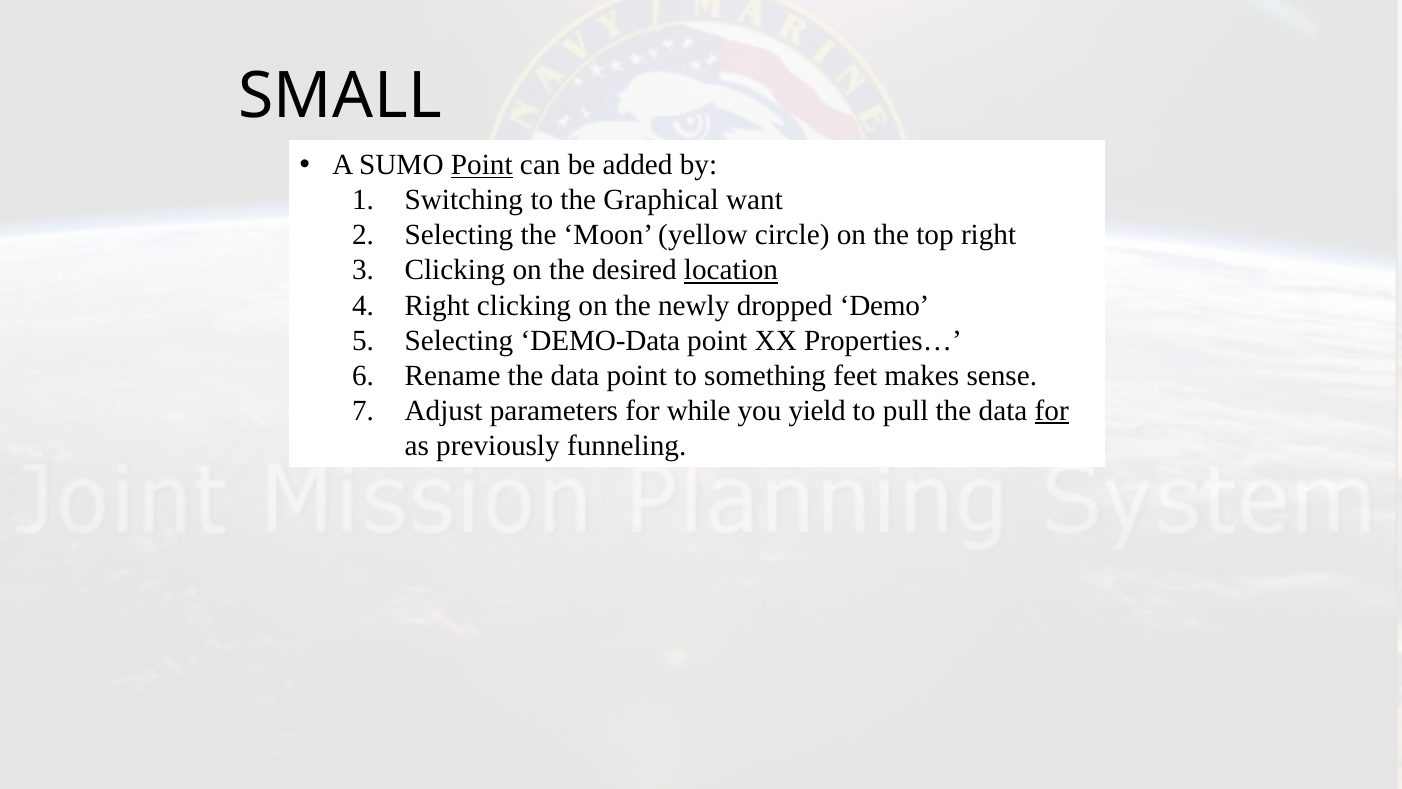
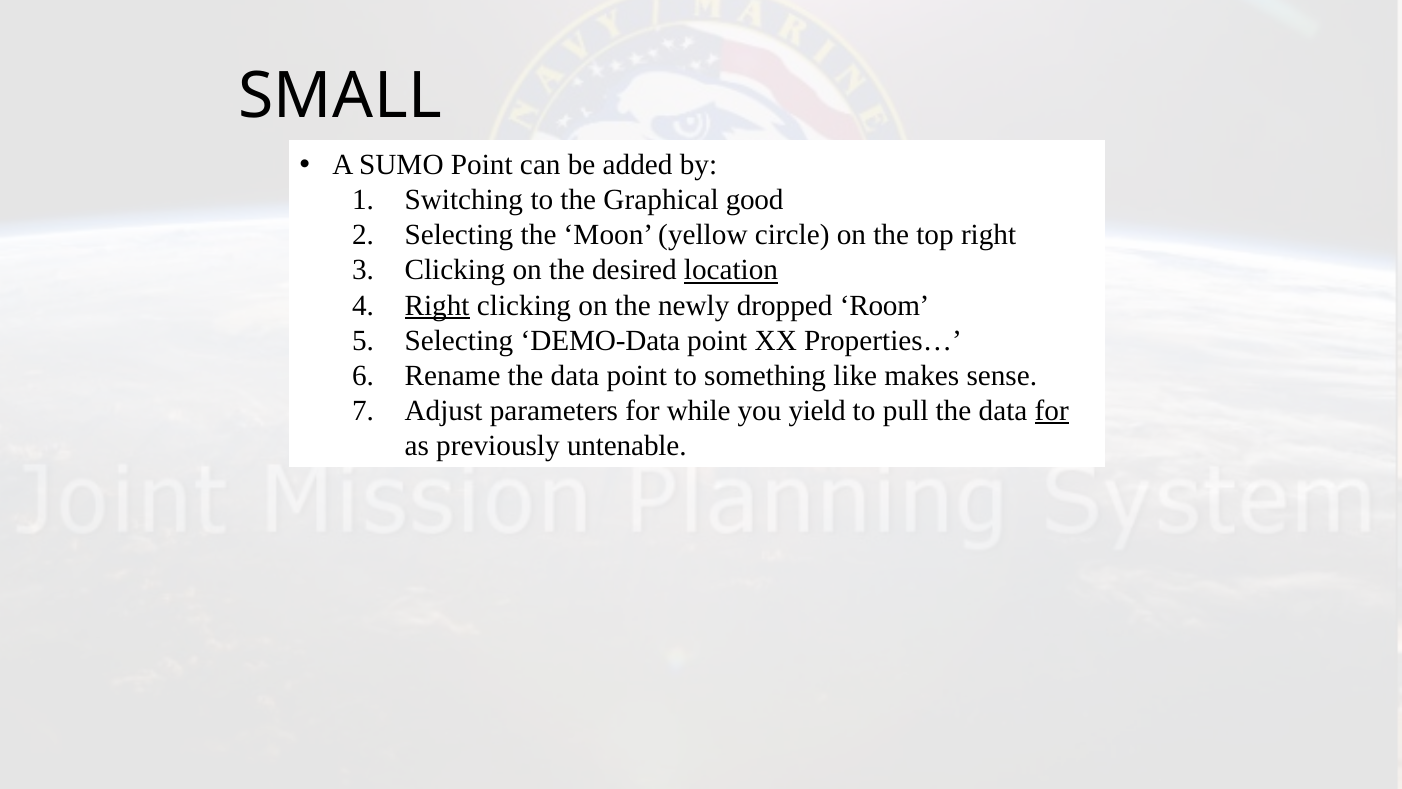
Point at (482, 165) underline: present -> none
want: want -> good
Right at (437, 305) underline: none -> present
Demo: Demo -> Room
feet: feet -> like
funneling: funneling -> untenable
